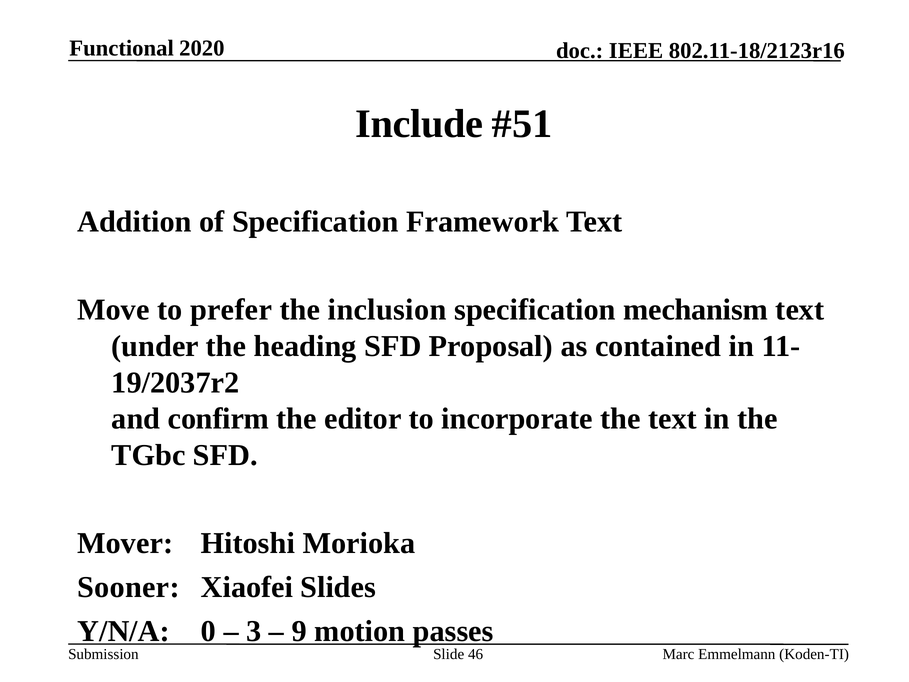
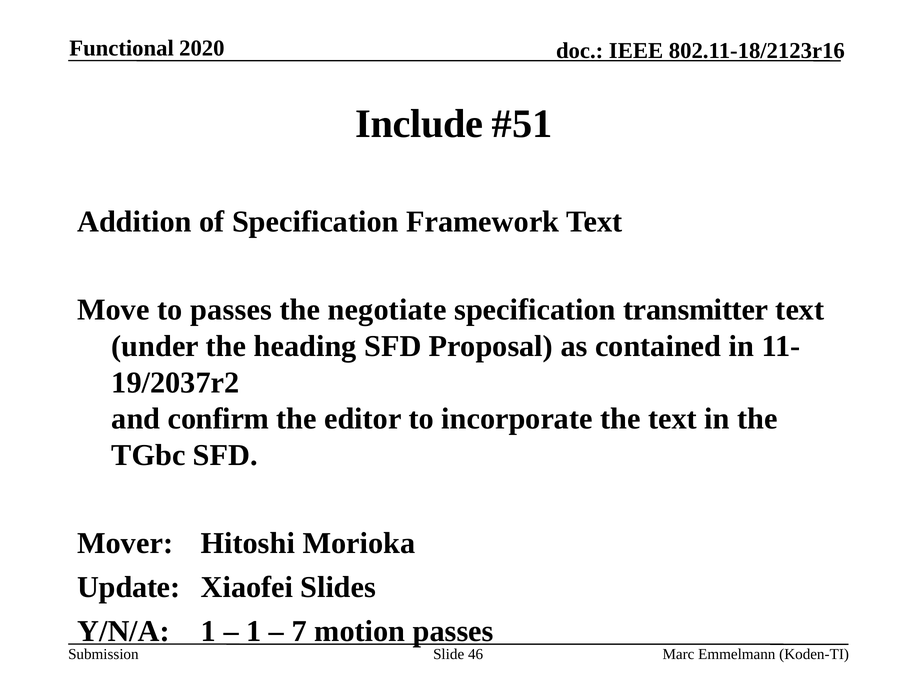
to prefer: prefer -> passes
inclusion: inclusion -> negotiate
mechanism: mechanism -> transmitter
Sooner: Sooner -> Update
Y/N/A 0: 0 -> 1
3 at (254, 631): 3 -> 1
9: 9 -> 7
